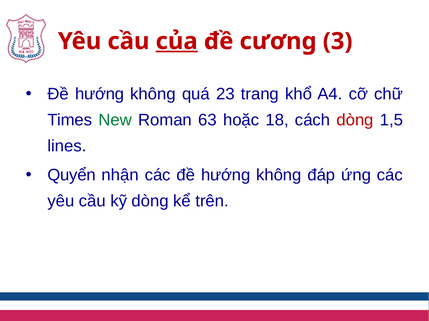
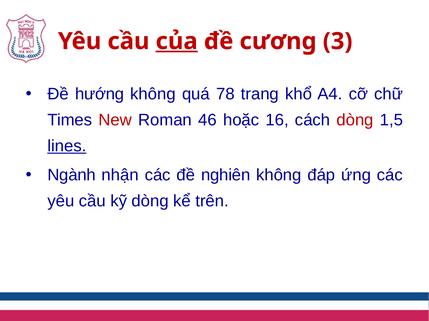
23: 23 -> 78
New colour: green -> red
63: 63 -> 46
18: 18 -> 16
lines underline: none -> present
Quyển: Quyển -> Ngành
các đề hướng: hướng -> nghiên
